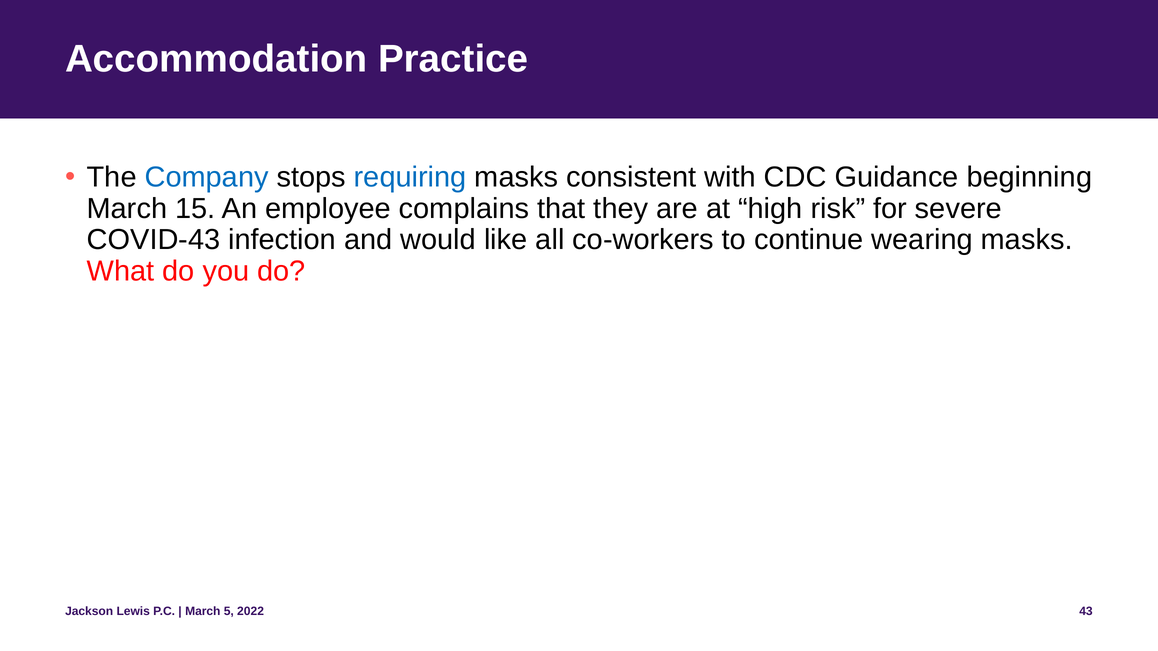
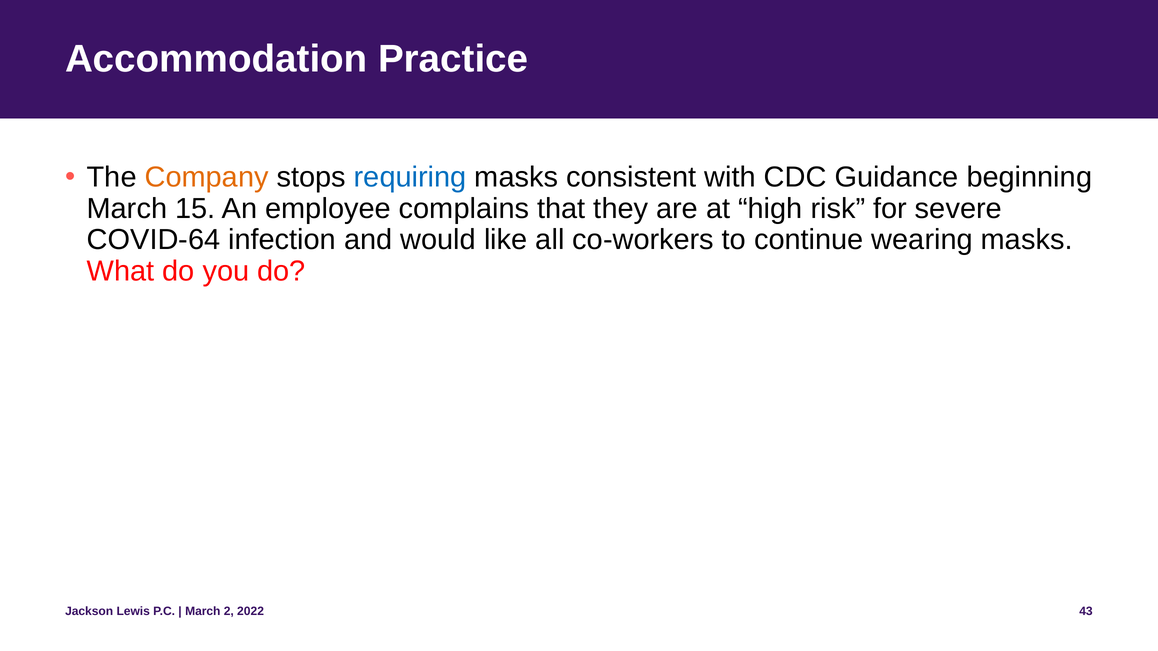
Company colour: blue -> orange
COVID-43: COVID-43 -> COVID-64
5: 5 -> 2
